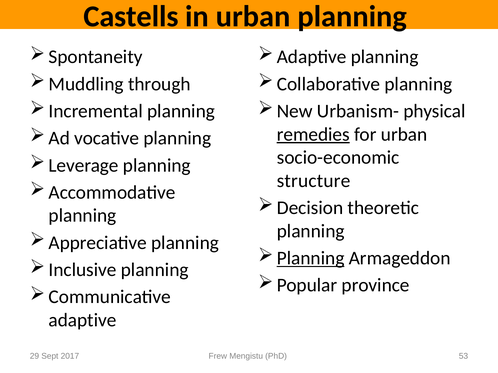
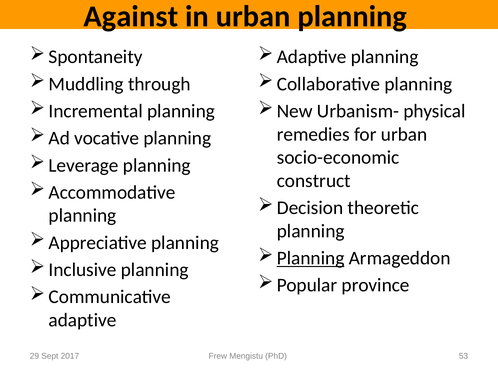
Castells: Castells -> Against
remedies underline: present -> none
structure: structure -> construct
